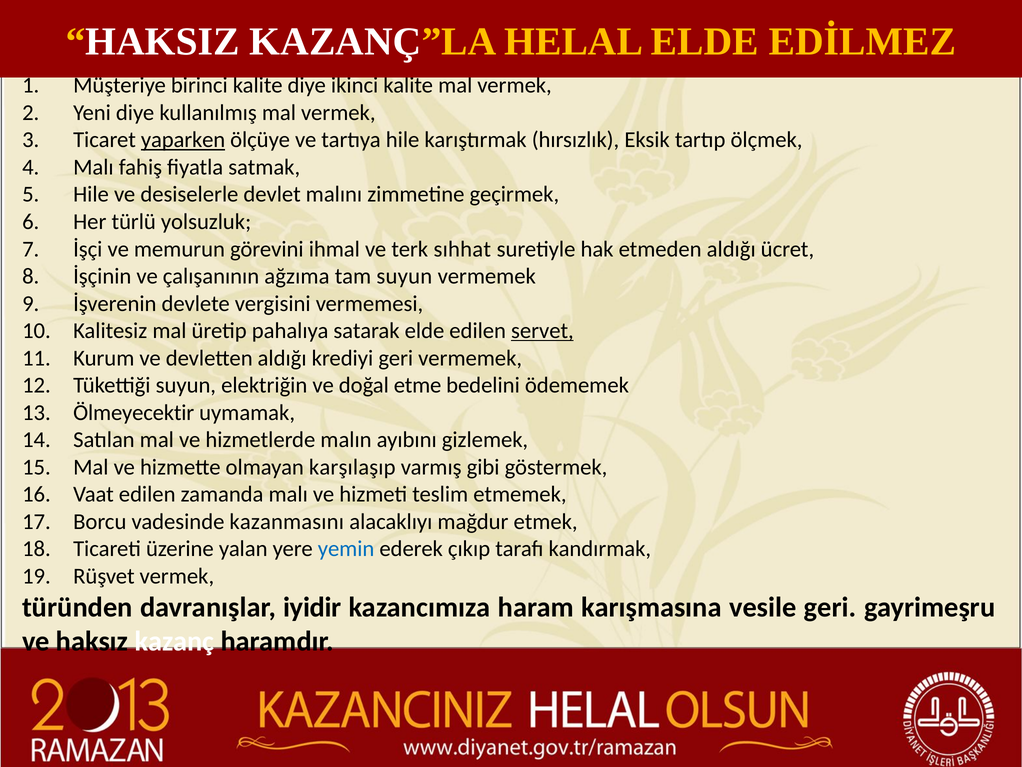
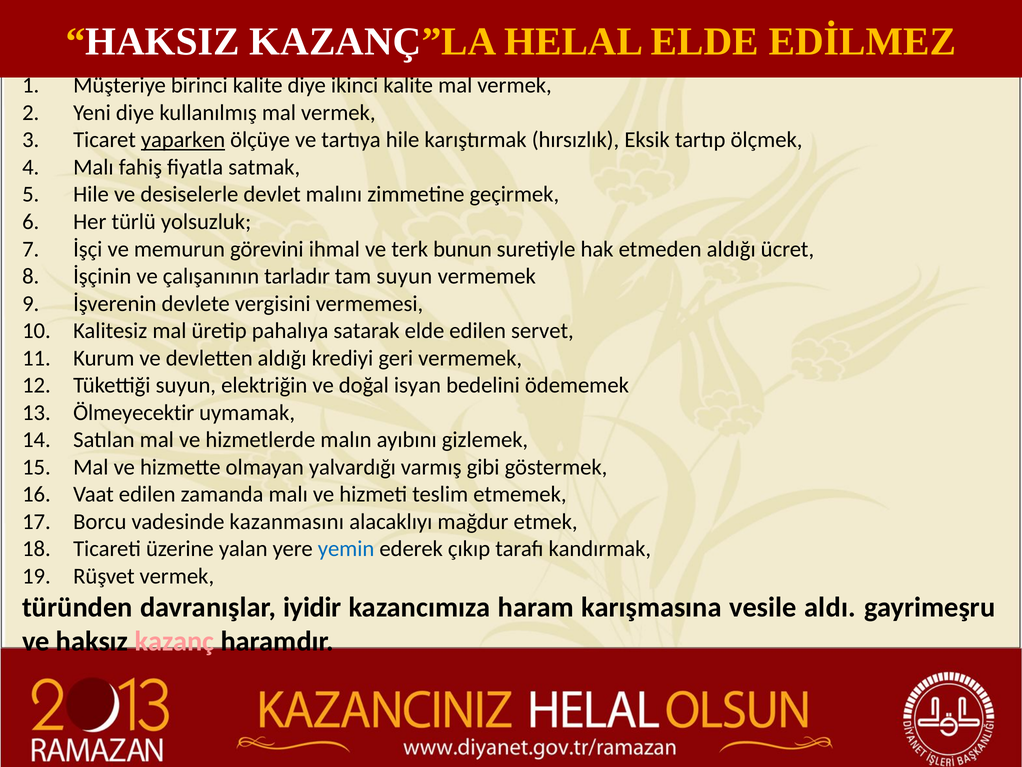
sıhhat: sıhhat -> bunun
ağzıma: ağzıma -> tarladır
servet underline: present -> none
etme: etme -> isyan
karşılaşıp: karşılaşıp -> yalvardığı
vesile geri: geri -> aldı
kazanç colour: white -> pink
